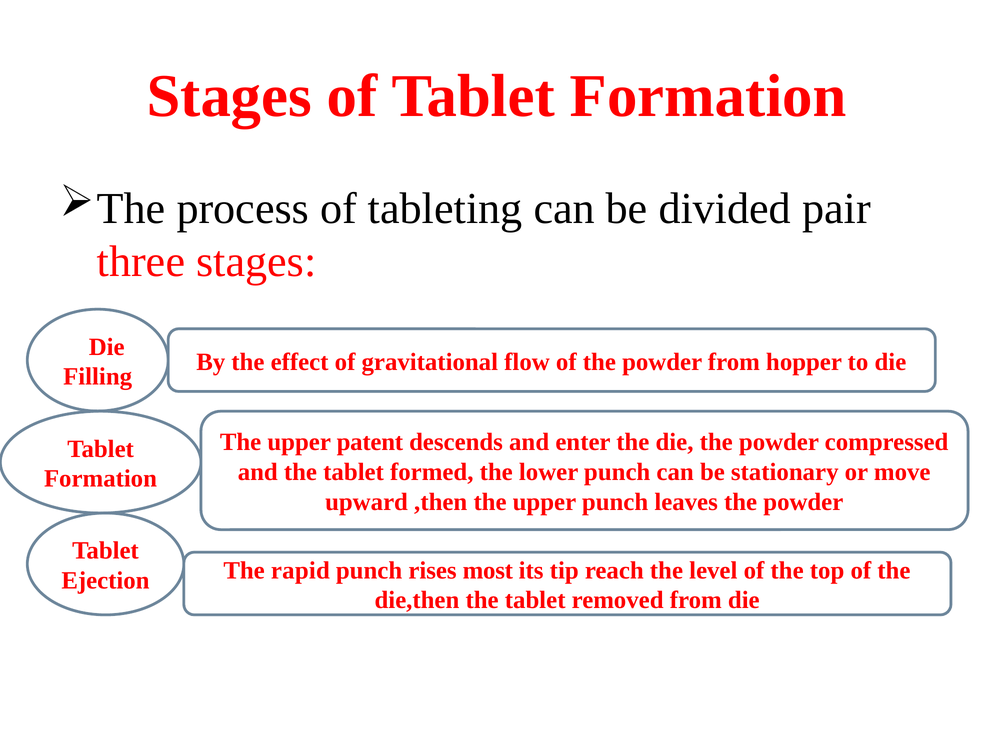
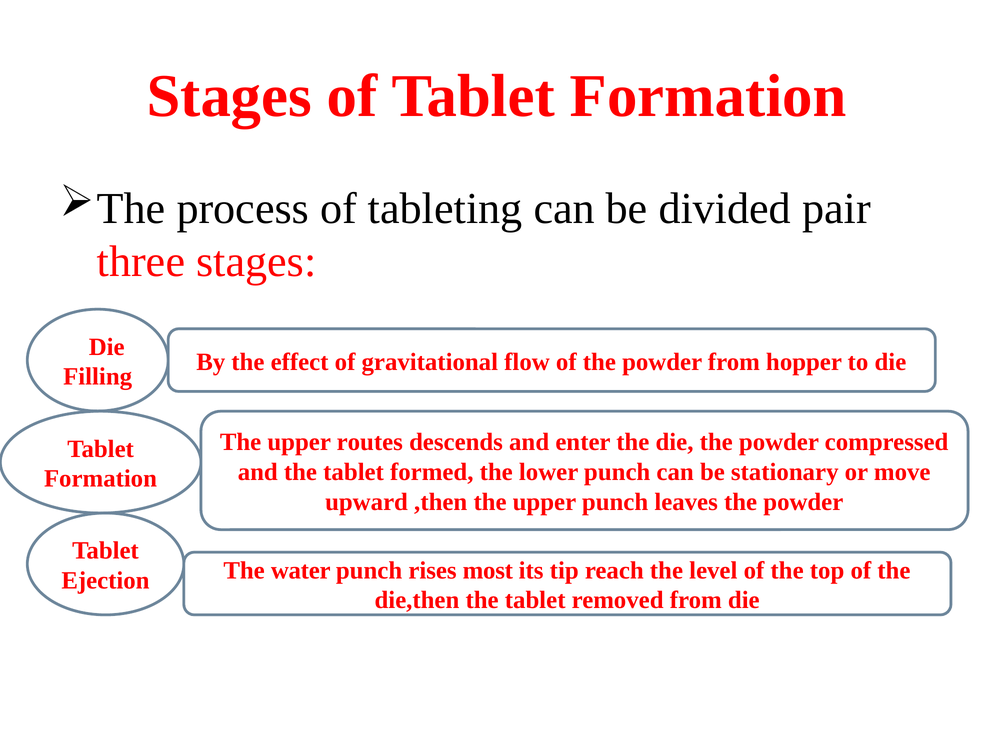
patent: patent -> routes
rapid: rapid -> water
